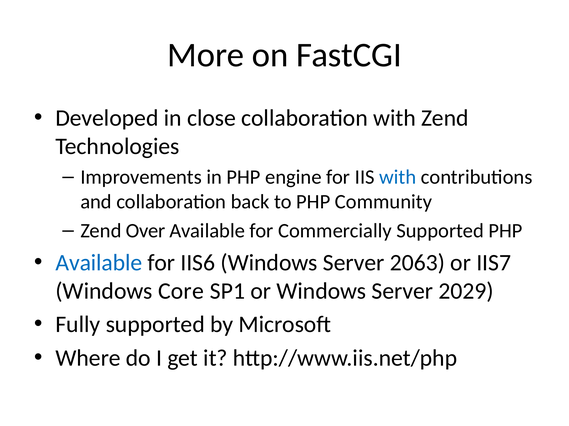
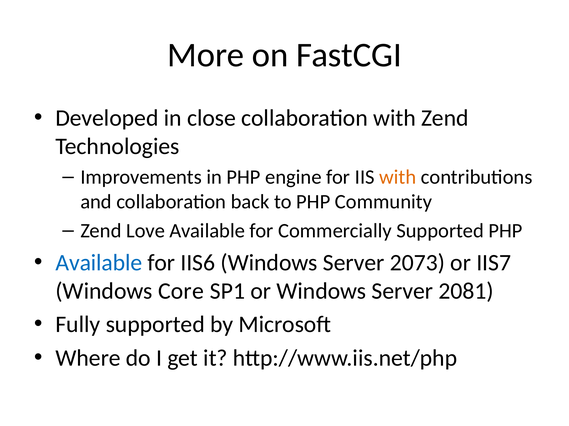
with at (398, 178) colour: blue -> orange
Over: Over -> Love
2063: 2063 -> 2073
2029: 2029 -> 2081
